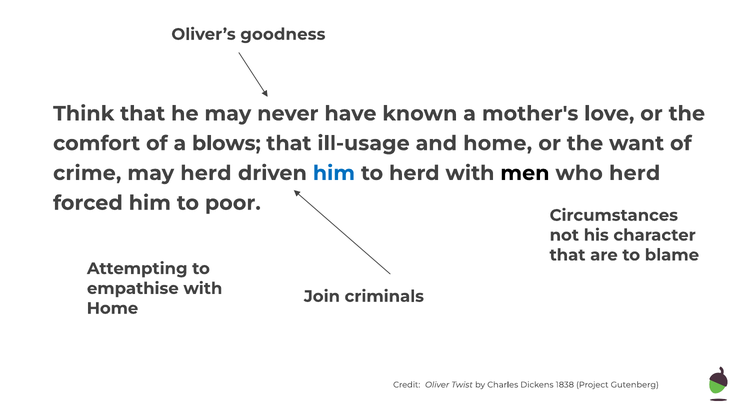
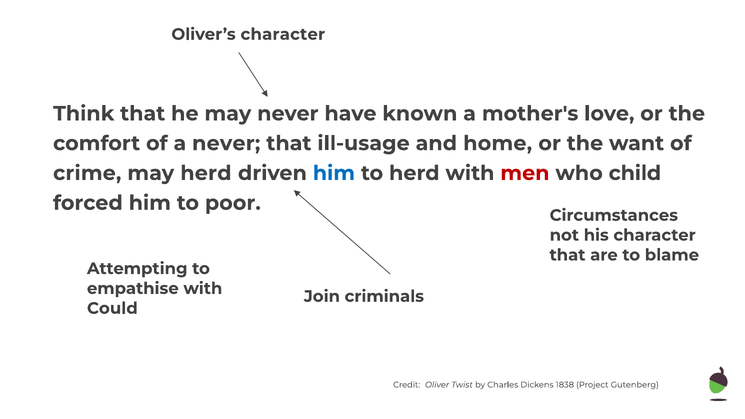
Oliver’s goodness: goodness -> character
a blows: blows -> never
men colour: black -> red
who herd: herd -> child
Home at (112, 308): Home -> Could
